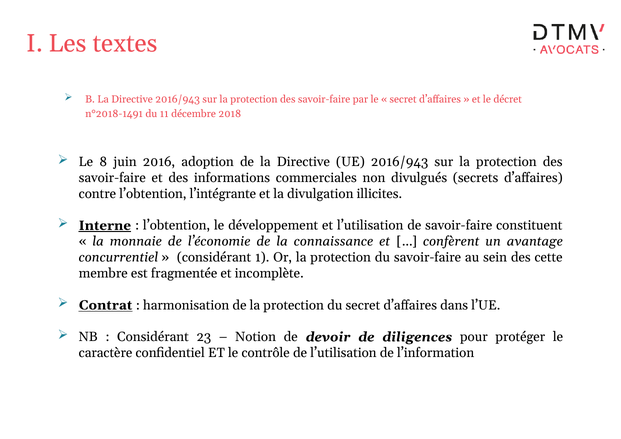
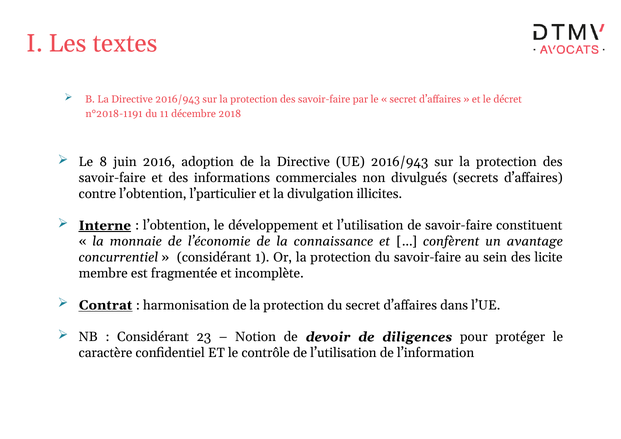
n°2018-1491: n°2018-1491 -> n°2018-1191
l’intégrante: l’intégrante -> l’particulier
cette: cette -> licite
